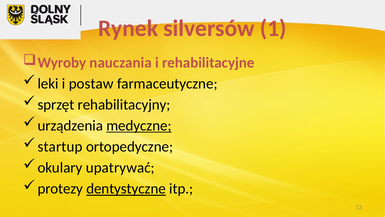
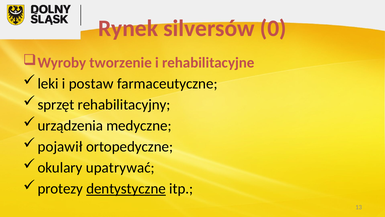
1: 1 -> 0
nauczania: nauczania -> tworzenie
medyczne underline: present -> none
startup: startup -> pojawił
